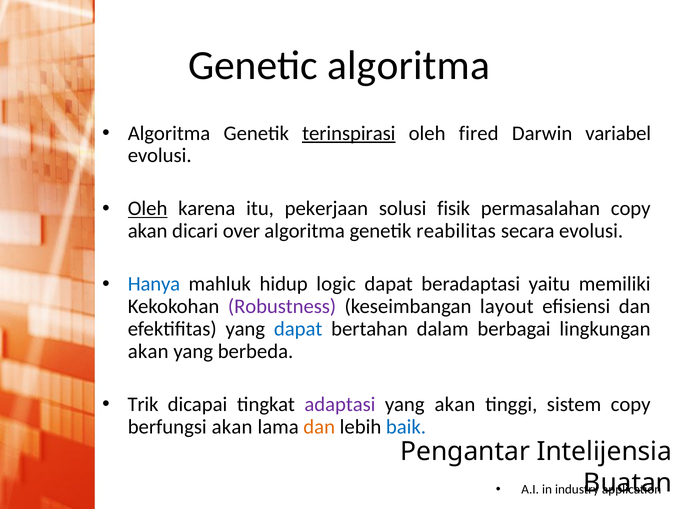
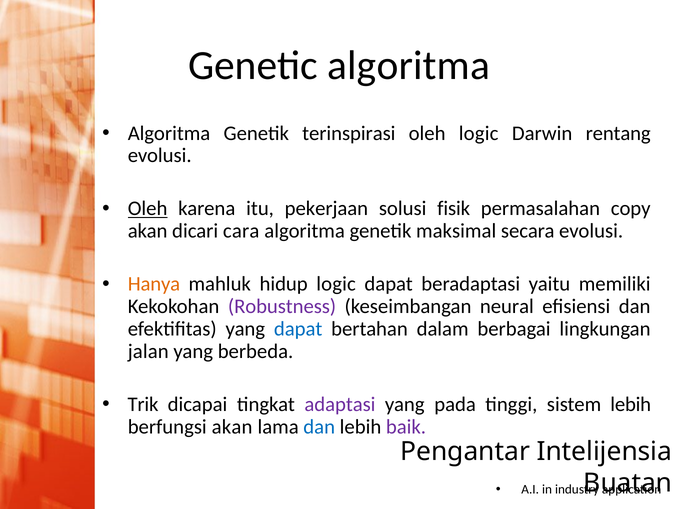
terinspirasi underline: present -> none
oleh fired: fired -> logic
variabel: variabel -> rentang
over: over -> cara
reabilitas: reabilitas -> maksimal
Hanya colour: blue -> orange
layout: layout -> neural
akan at (148, 351): akan -> jalan
yang akan: akan -> pada
sistem copy: copy -> lebih
dan at (319, 427) colour: orange -> blue
baik colour: blue -> purple
